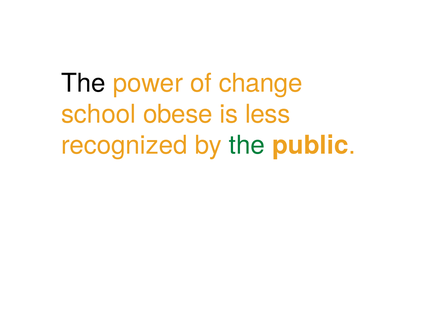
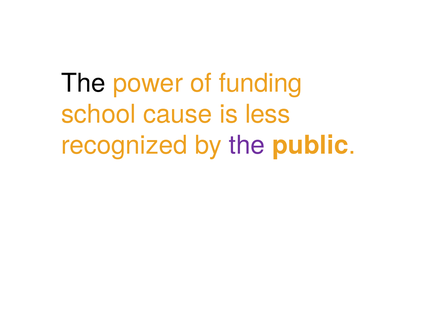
change: change -> funding
obese: obese -> cause
the at (247, 145) colour: green -> purple
